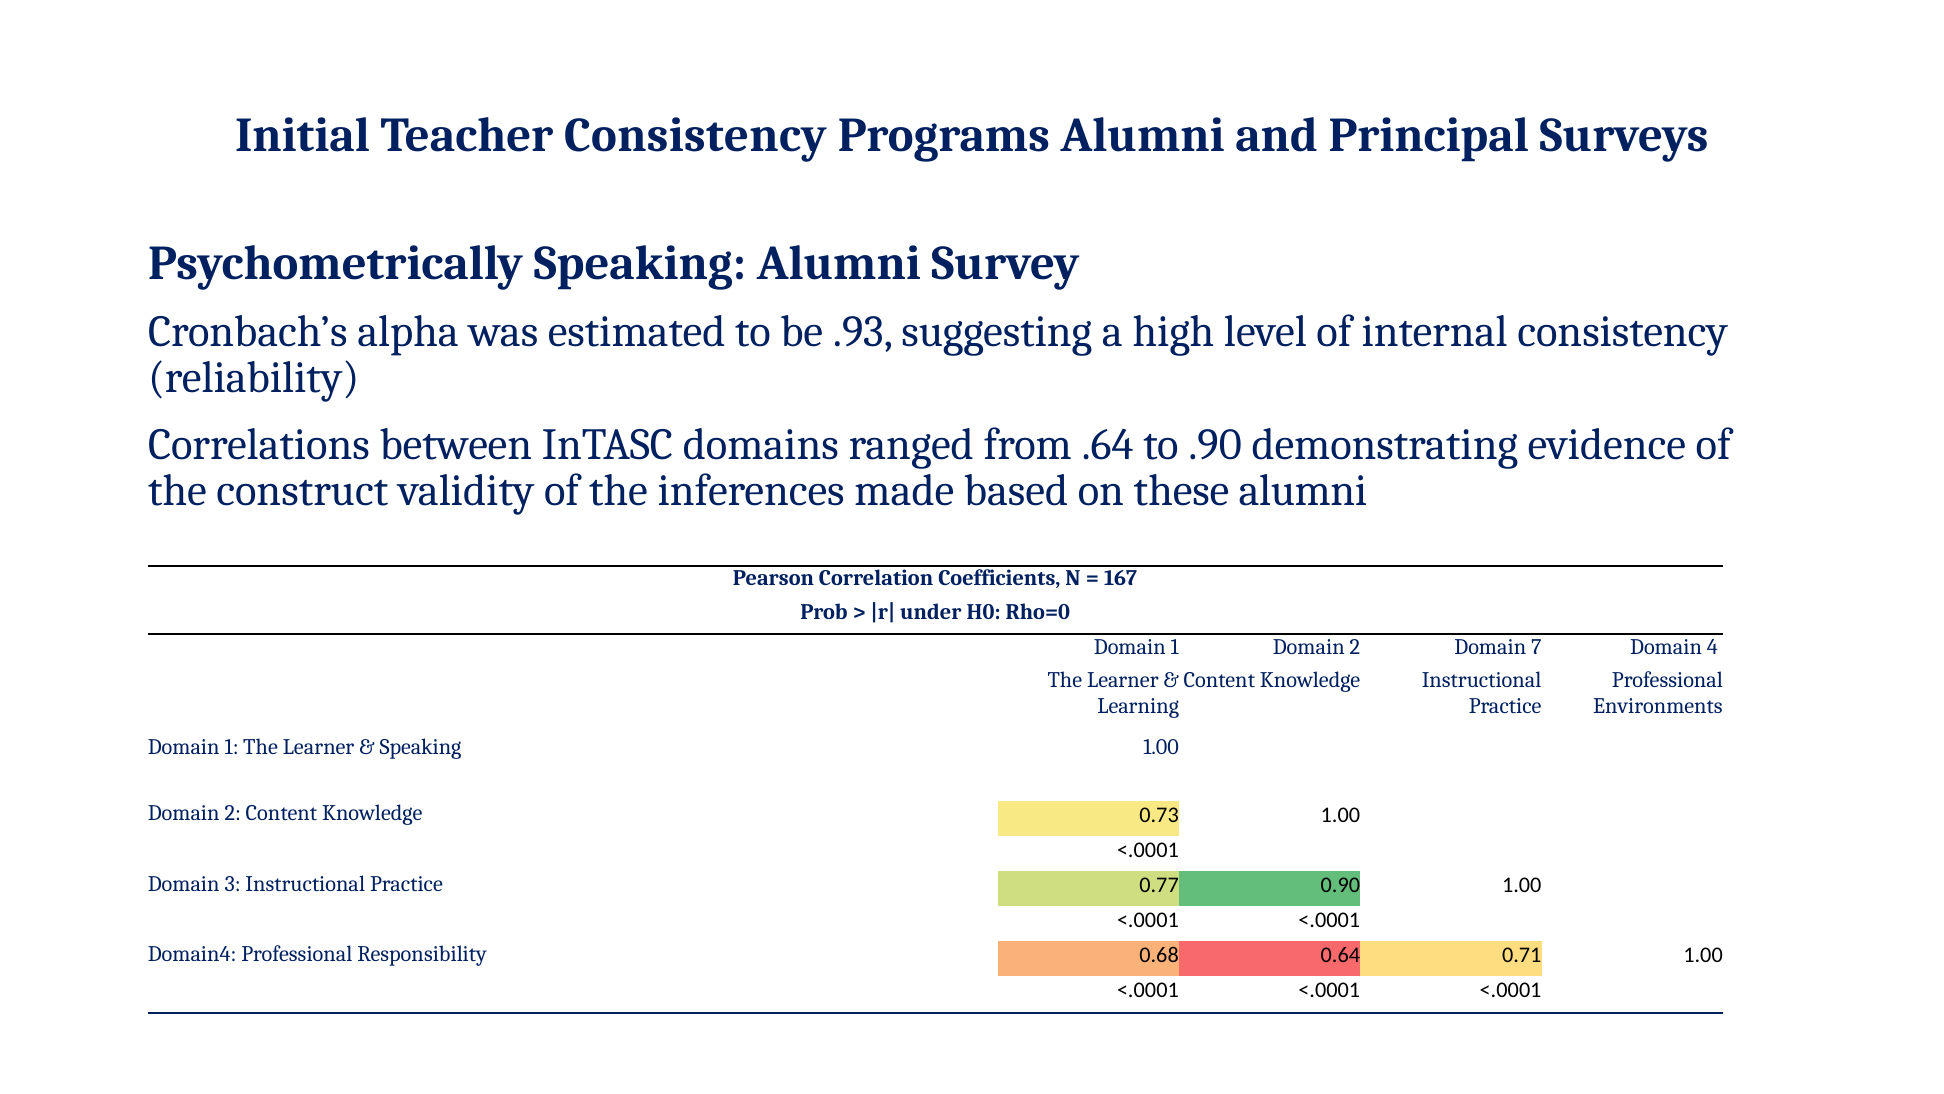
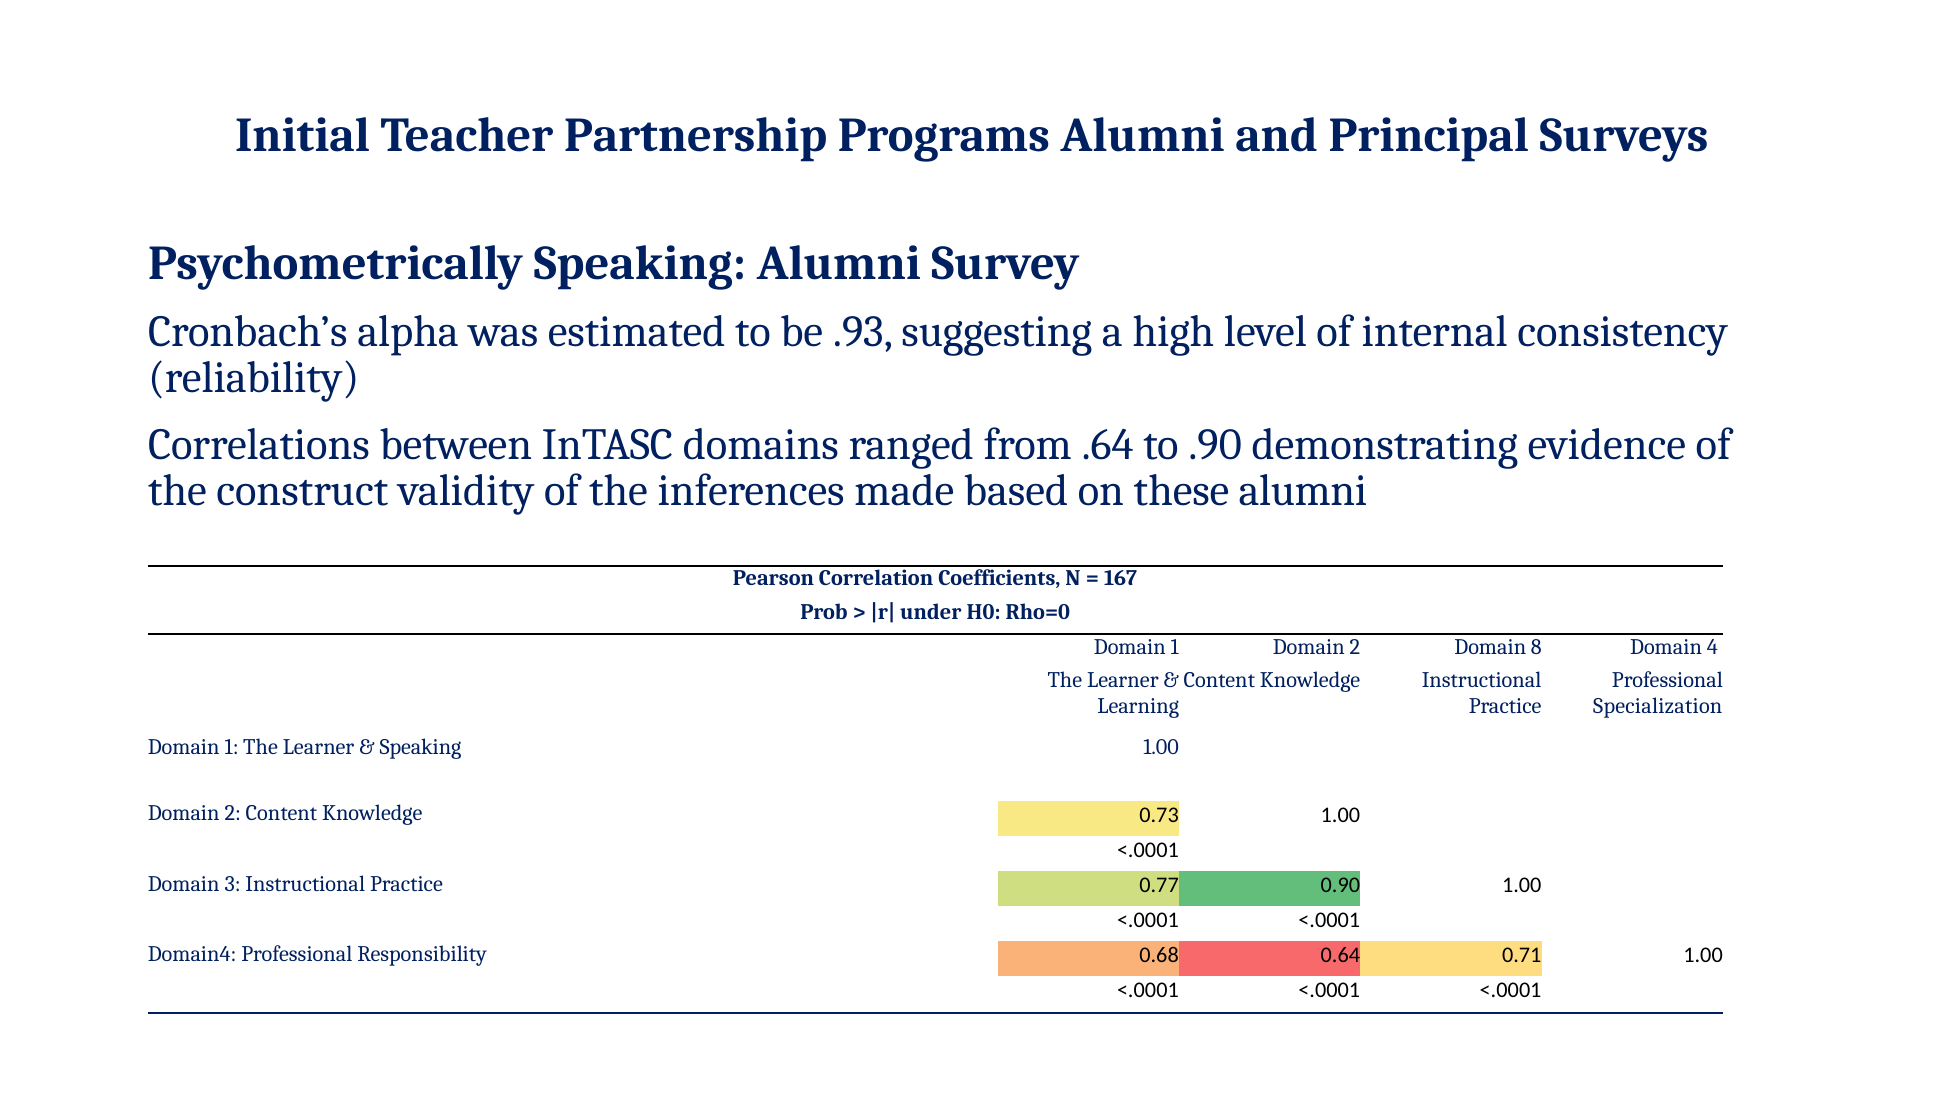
Teacher Consistency: Consistency -> Partnership
7: 7 -> 8
Environments: Environments -> Specialization
